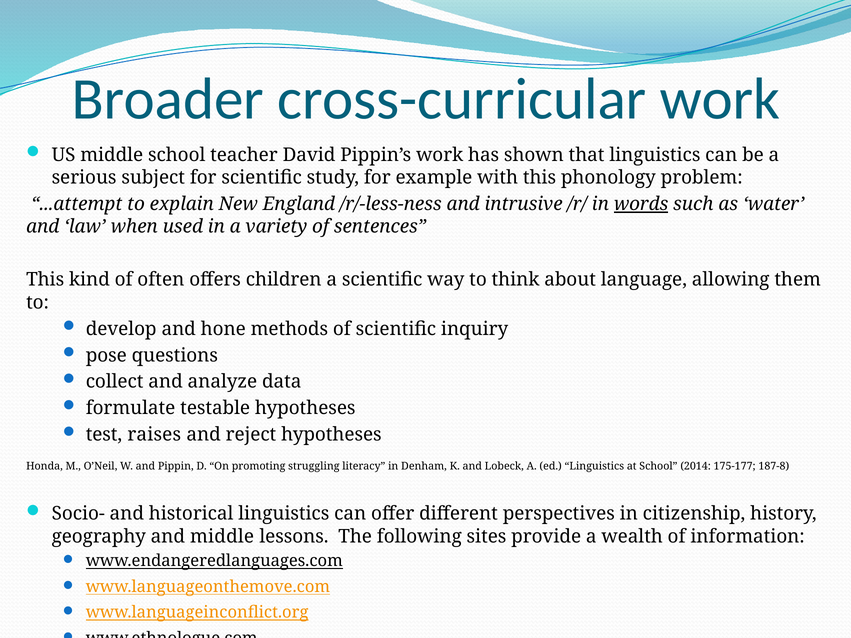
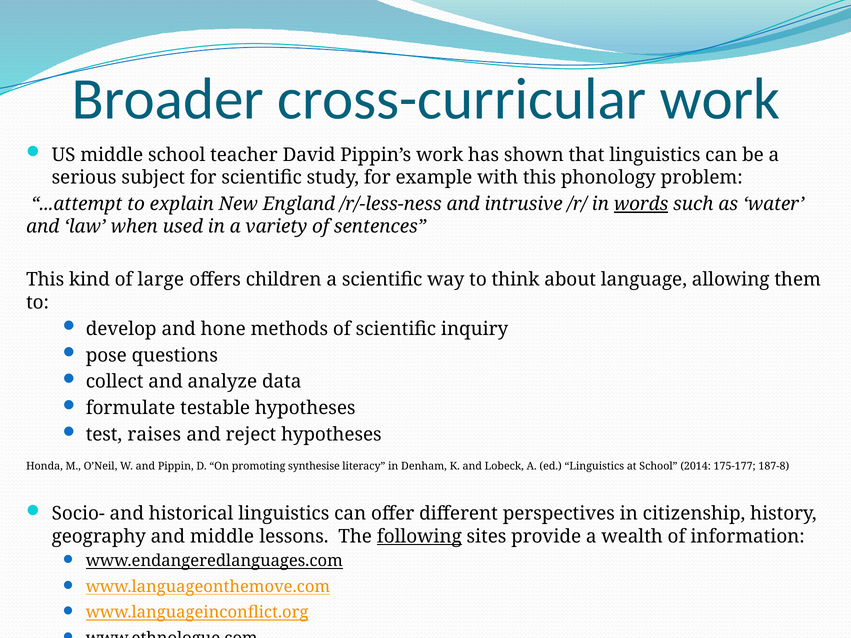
often: often -> large
struggling: struggling -> synthesise
following underline: none -> present
